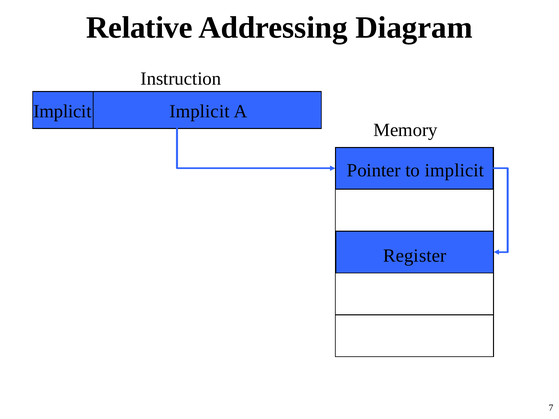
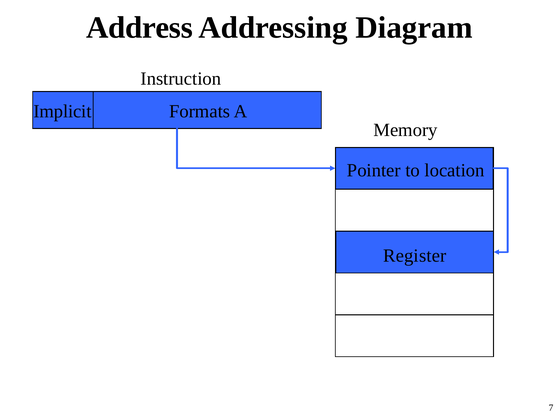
Relative: Relative -> Address
Implicit at (199, 111): Implicit -> Formats
to implicit: implicit -> location
